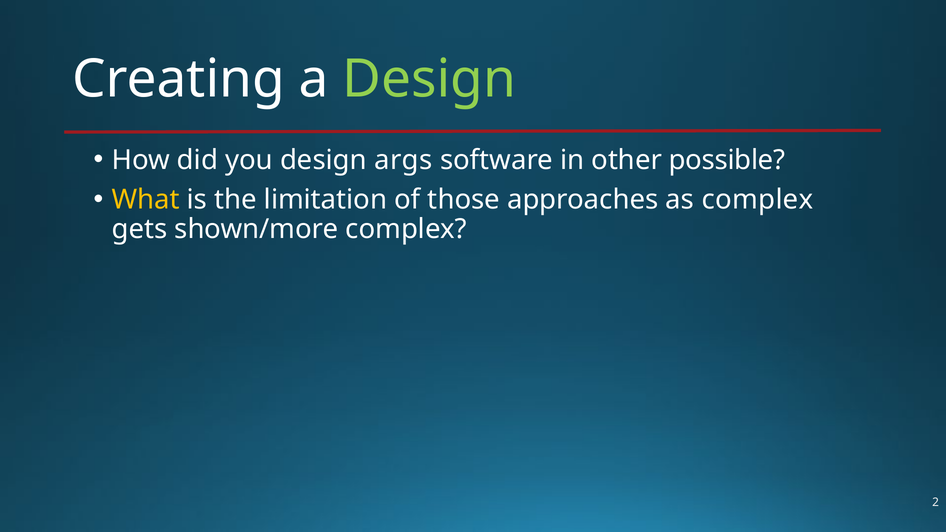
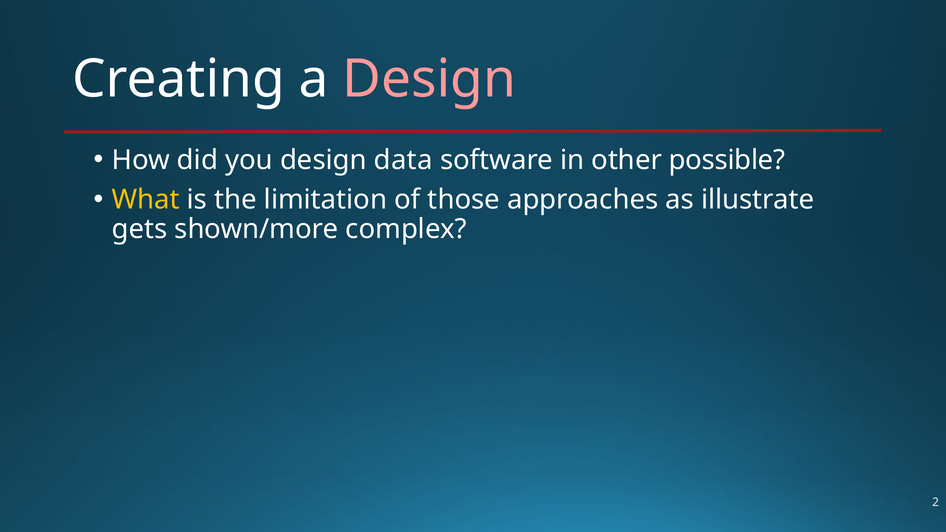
Design at (429, 79) colour: light green -> pink
args: args -> data
as complex: complex -> illustrate
